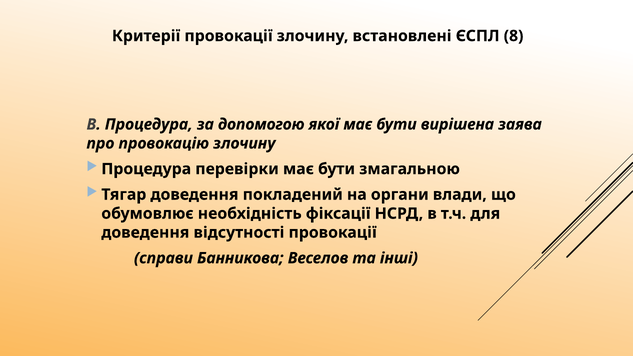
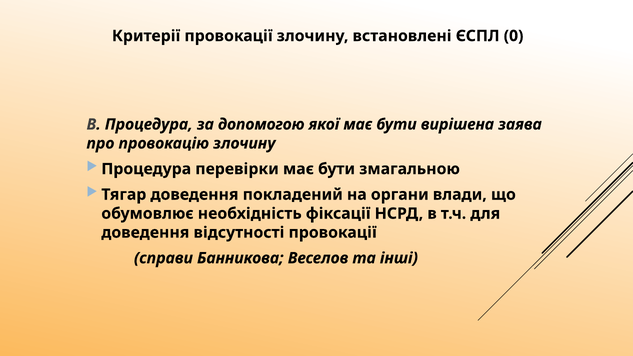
8: 8 -> 0
